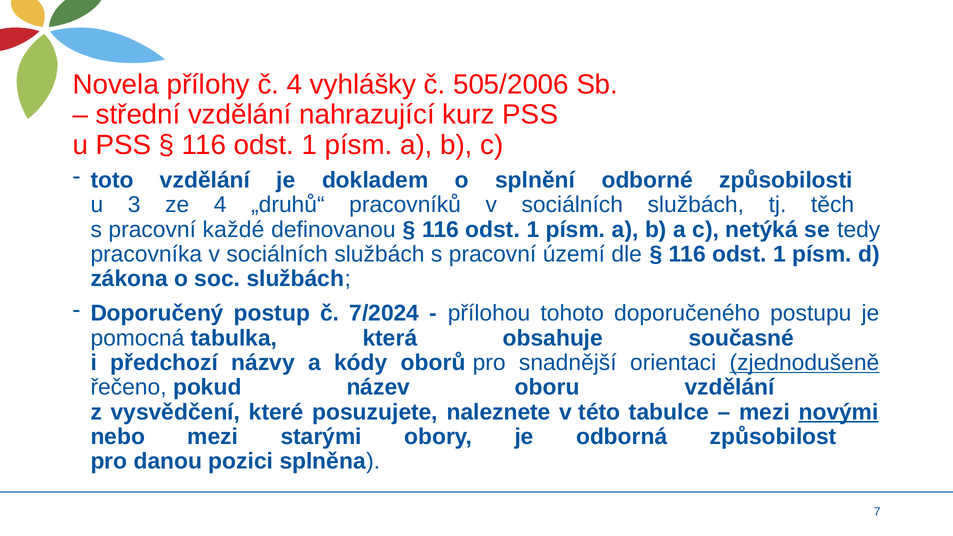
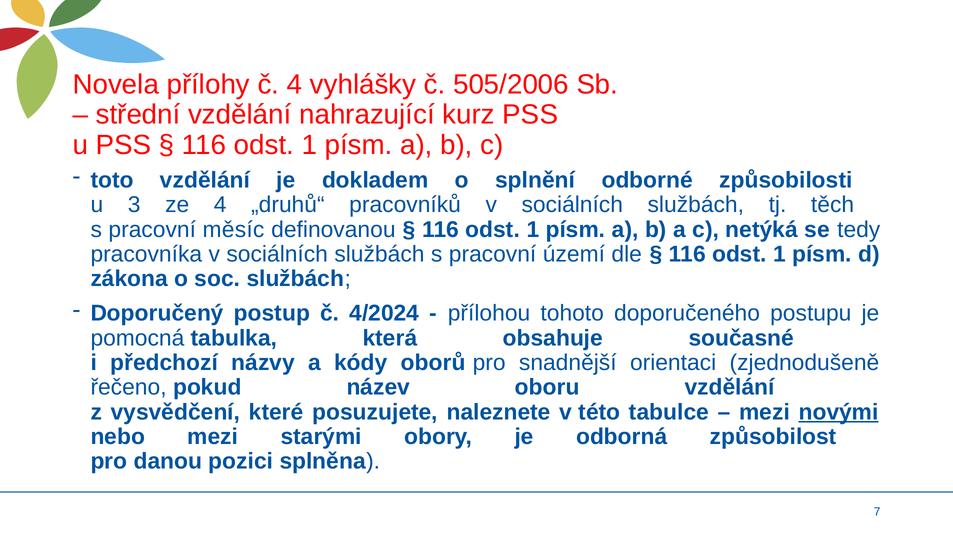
každé: každé -> měsíc
7/2024: 7/2024 -> 4/2024
zjednodušeně underline: present -> none
